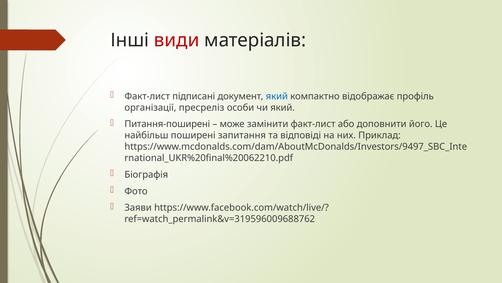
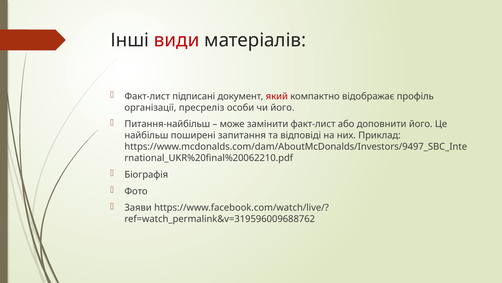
який at (277, 96) colour: blue -> red
чи який: який -> його
Питання-поширені: Питання-поширені -> Питання-найбільш
